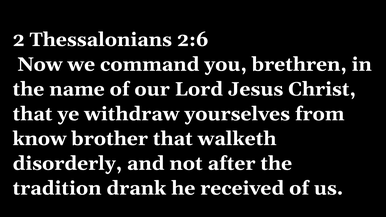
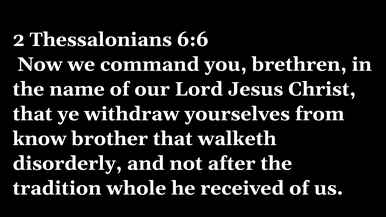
2:6: 2:6 -> 6:6
drank: drank -> whole
